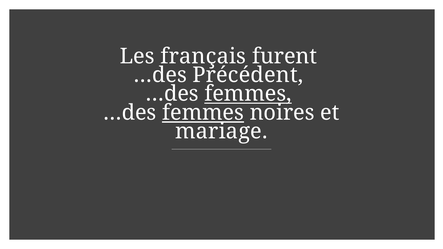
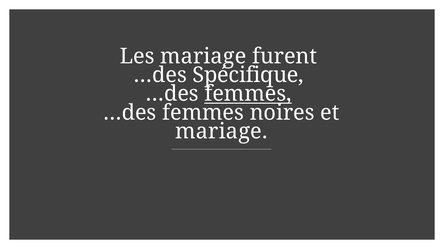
Les français: français -> mariage
Précédent: Précédent -> Spécifique
femmes at (203, 113) underline: present -> none
